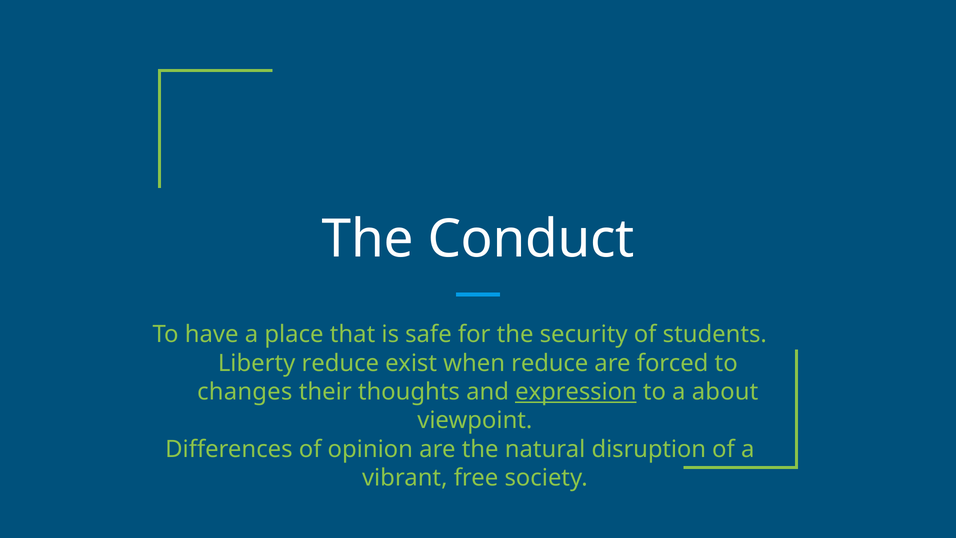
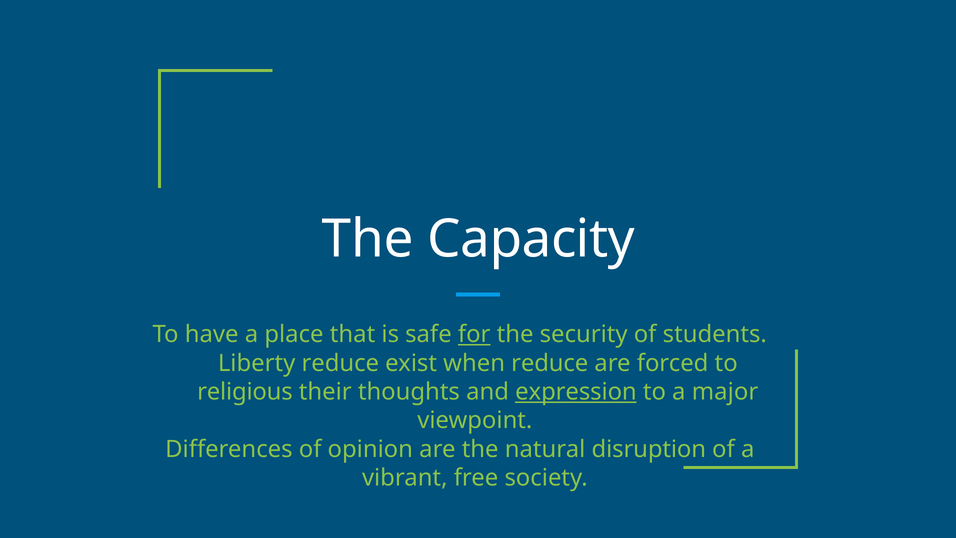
Conduct: Conduct -> Capacity
for underline: none -> present
changes: changes -> religious
about: about -> major
